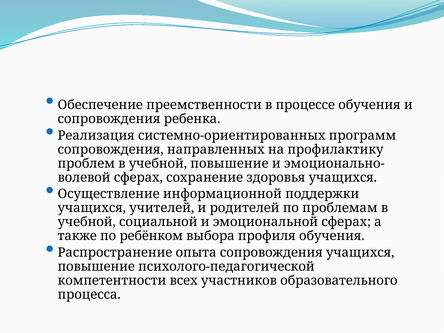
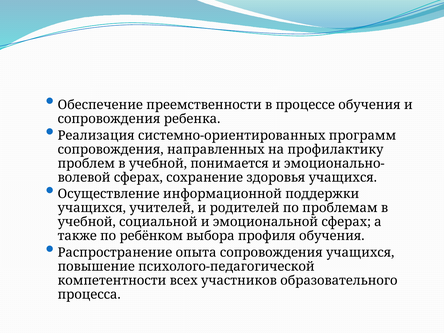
учебной повышение: повышение -> понимается
